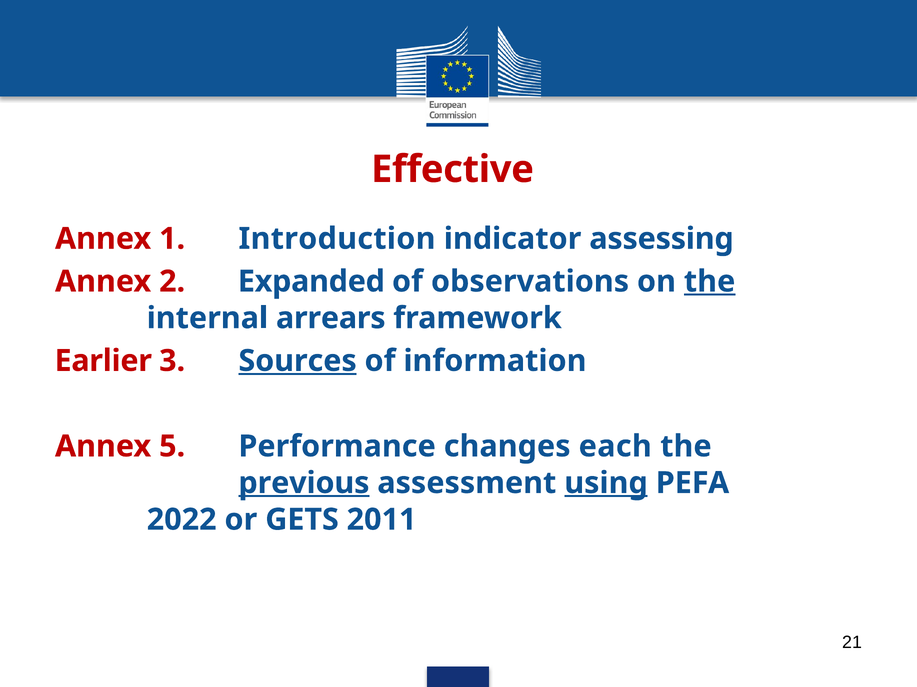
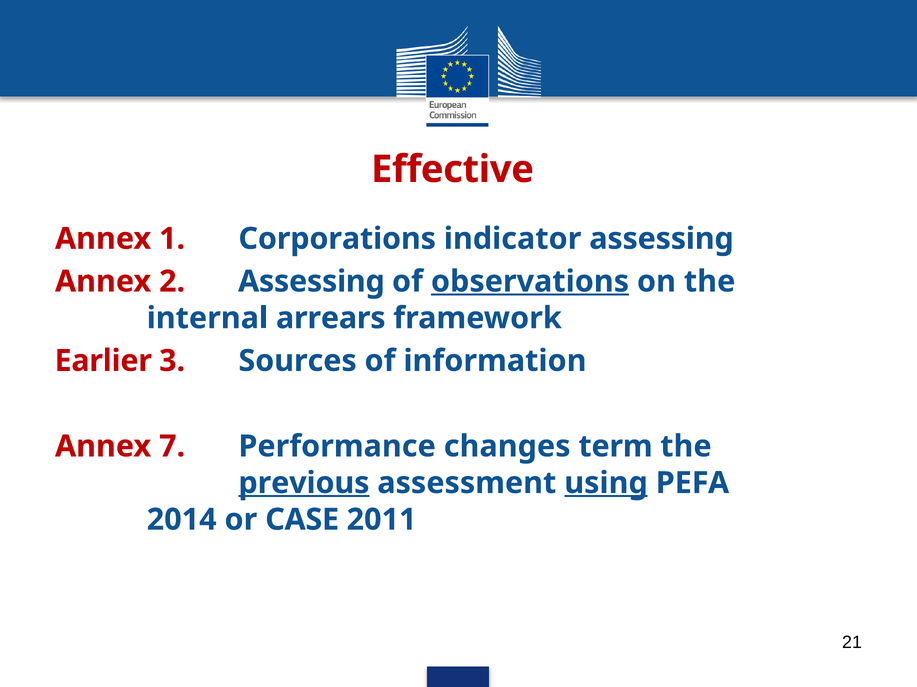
Introduction: Introduction -> Corporations
2 Expanded: Expanded -> Assessing
observations underline: none -> present
the at (710, 282) underline: present -> none
Sources underline: present -> none
5: 5 -> 7
each: each -> term
2022: 2022 -> 2014
GETS: GETS -> CASE
